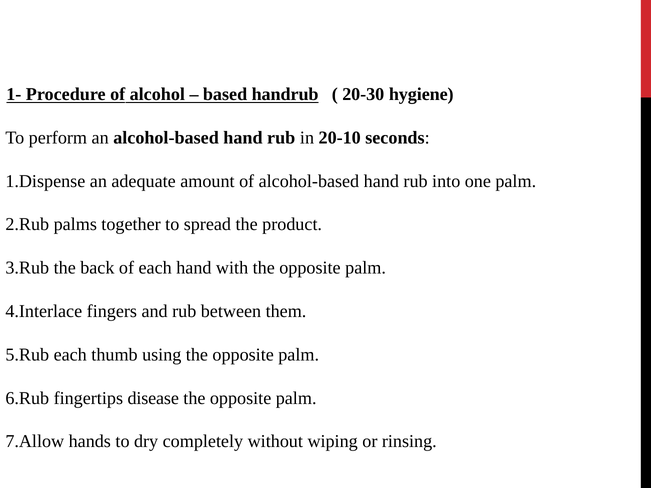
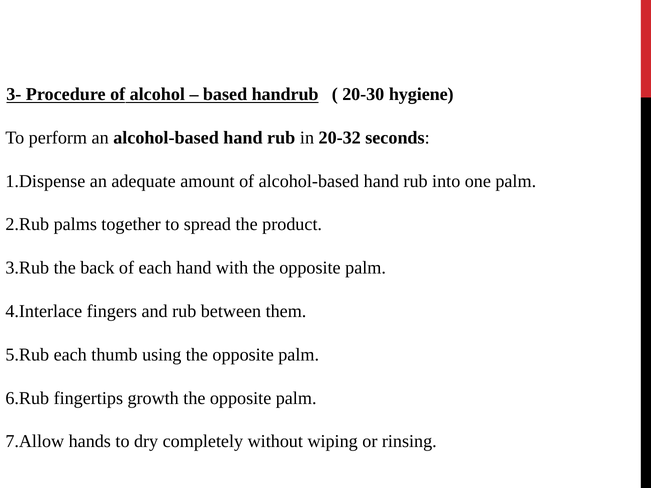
1-: 1- -> 3-
20-10: 20-10 -> 20-32
disease: disease -> growth
